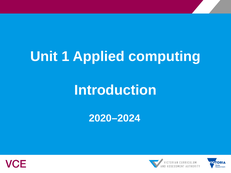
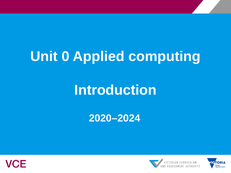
1: 1 -> 0
